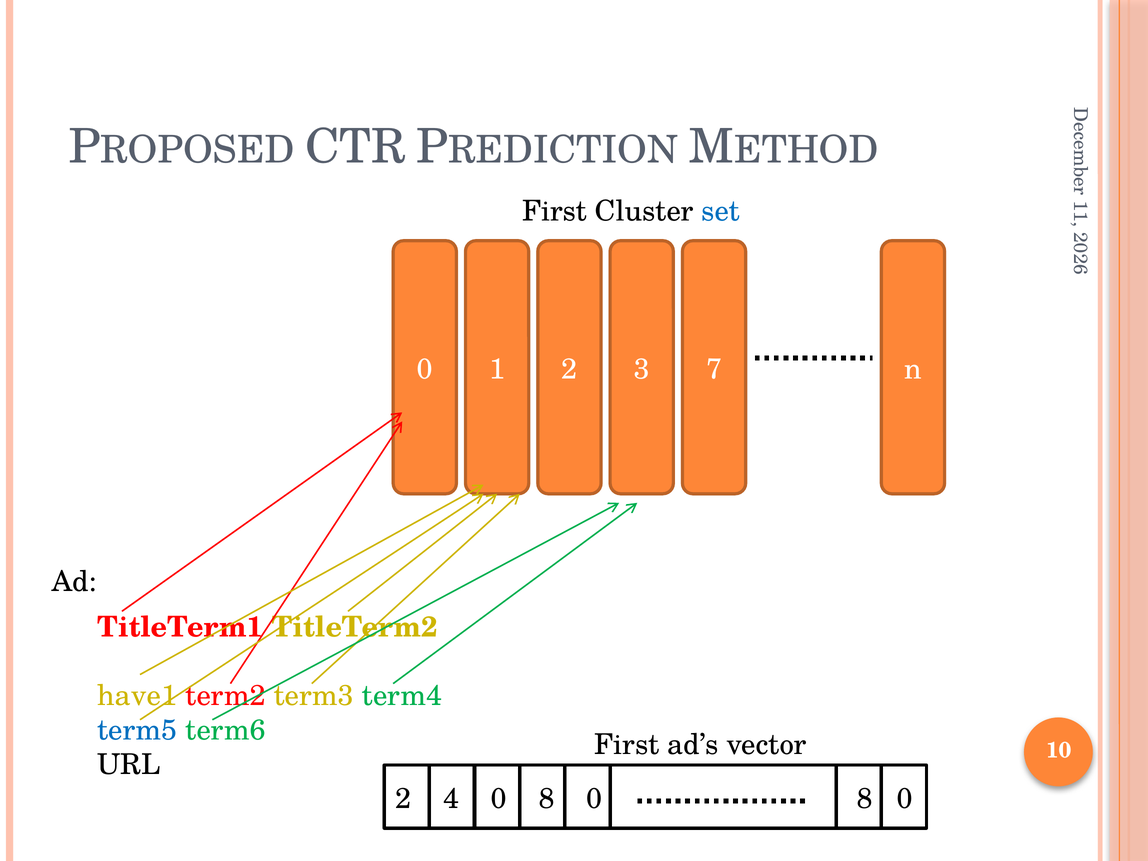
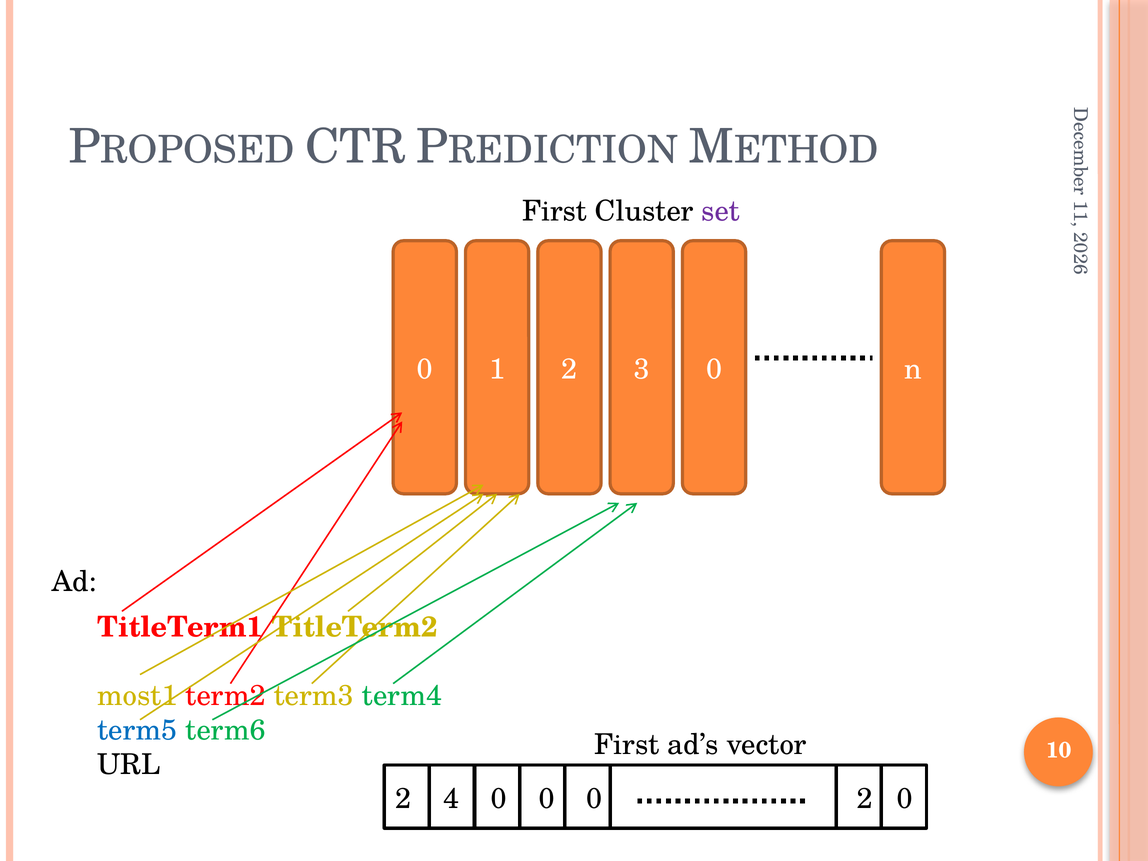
set colour: blue -> purple
1 2 7: 7 -> 0
have1: have1 -> most1
4 0 8: 8 -> 0
8 at (865, 799): 8 -> 2
